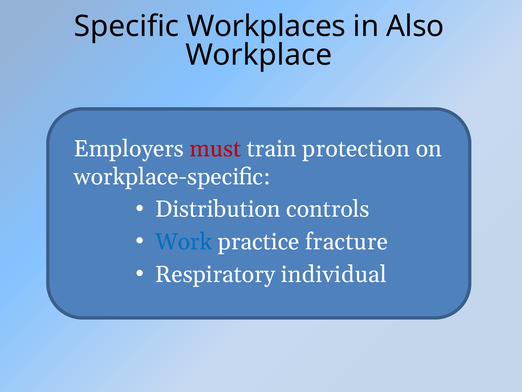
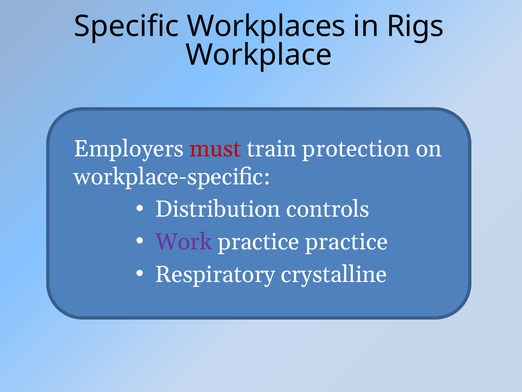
Also: Also -> Rigs
Work colour: blue -> purple
practice fracture: fracture -> practice
individual: individual -> crystalline
